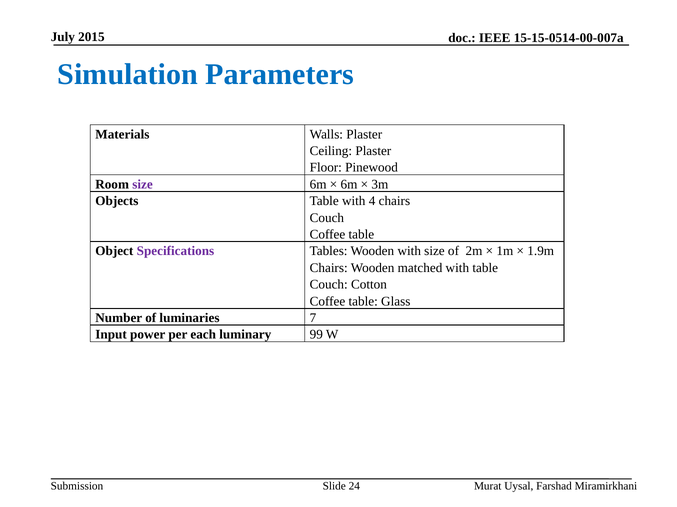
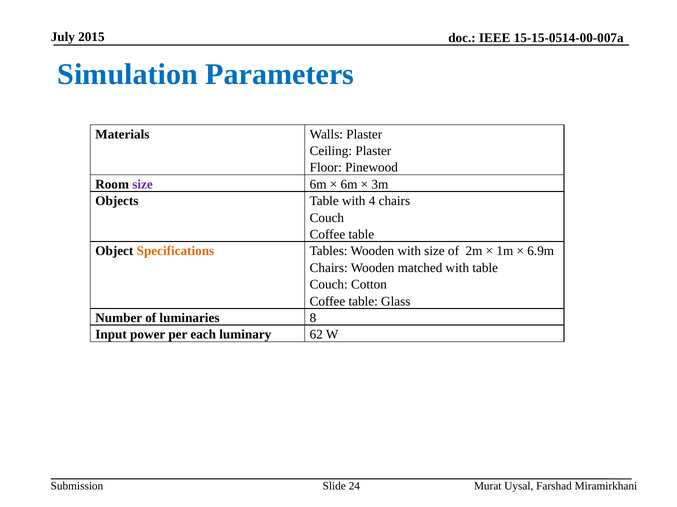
Specifications colour: purple -> orange
1.9m: 1.9m -> 6.9m
7: 7 -> 8
99: 99 -> 62
